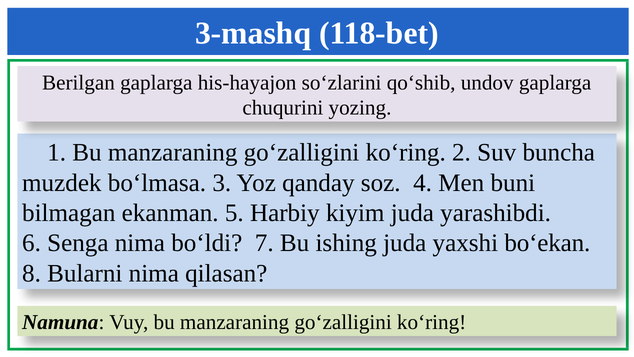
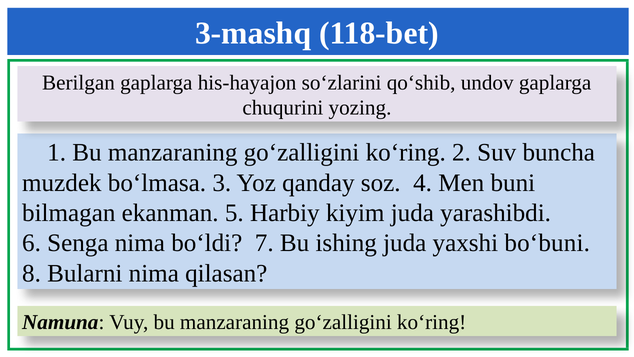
bo‘ekan: bo‘ekan -> bo‘buni
